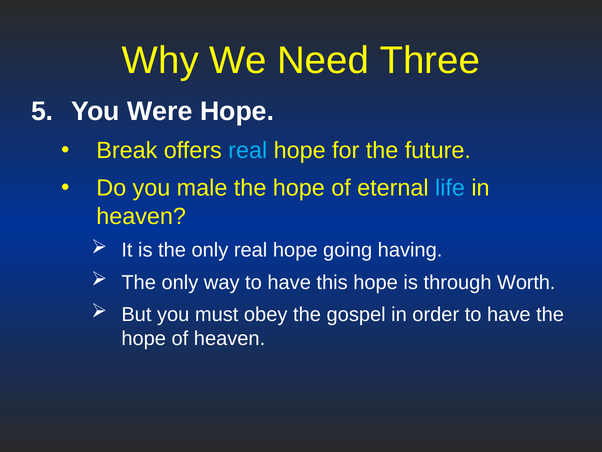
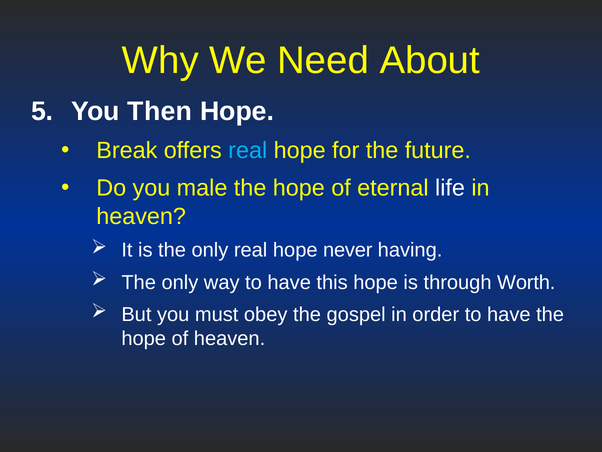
Three: Three -> About
Were: Were -> Then
life colour: light blue -> white
going: going -> never
